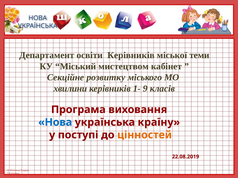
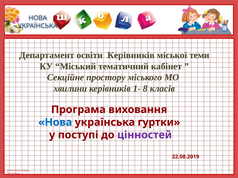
мистецтвом: мистецтвом -> тематичний
розвитку: розвитку -> простору
9: 9 -> 8
країну: країну -> гуртки
цінностей colour: orange -> purple
